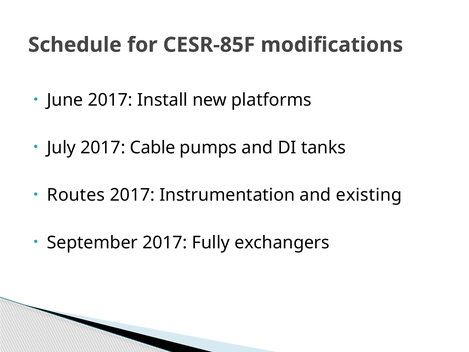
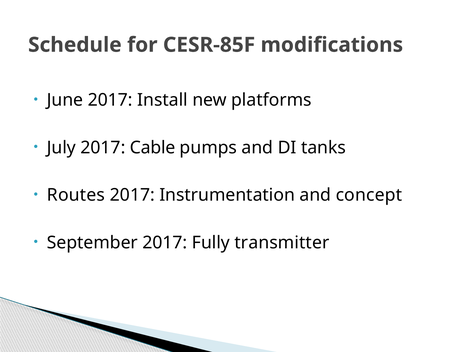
existing: existing -> concept
exchangers: exchangers -> transmitter
